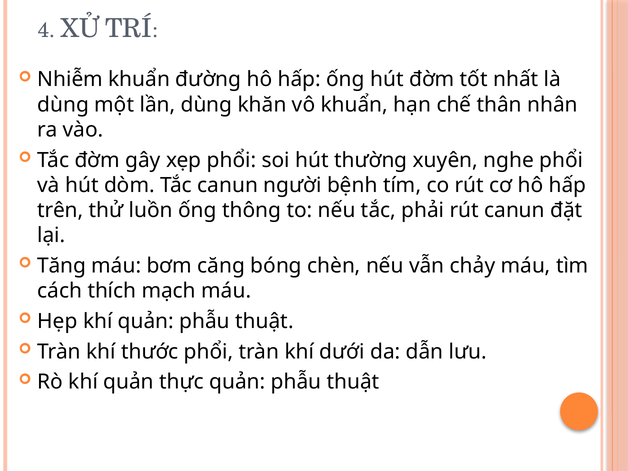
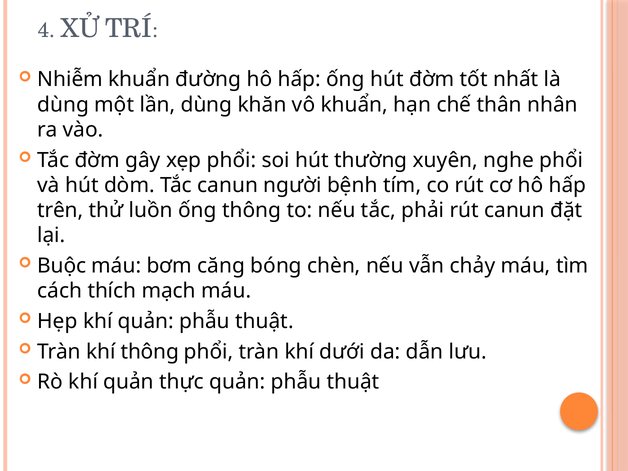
Tăng: Tăng -> Buộc
khí thước: thước -> thông
